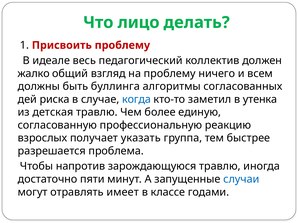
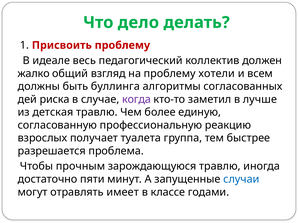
лицо: лицо -> дело
ничего: ничего -> хотели
когда colour: blue -> purple
утенка: утенка -> лучше
указать: указать -> туалета
напротив: напротив -> прочным
